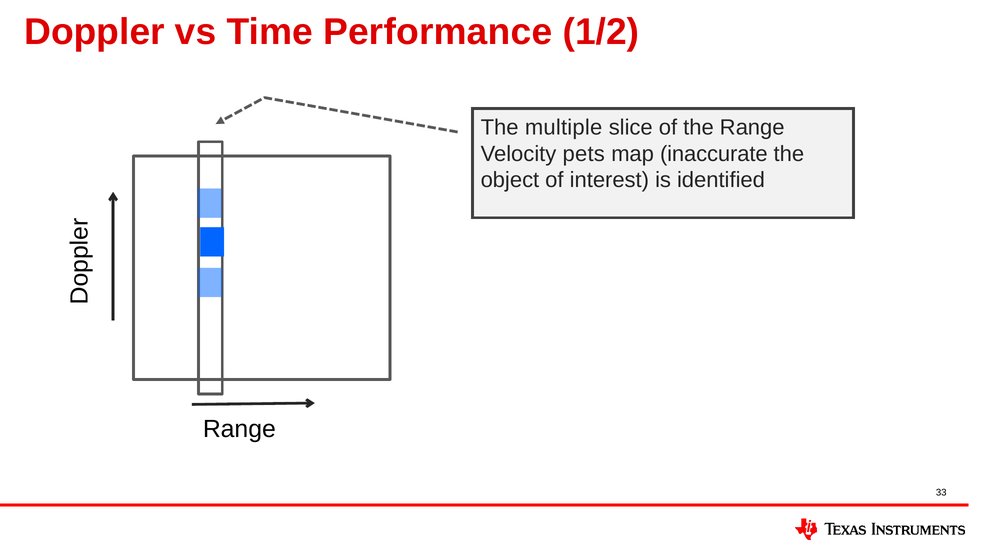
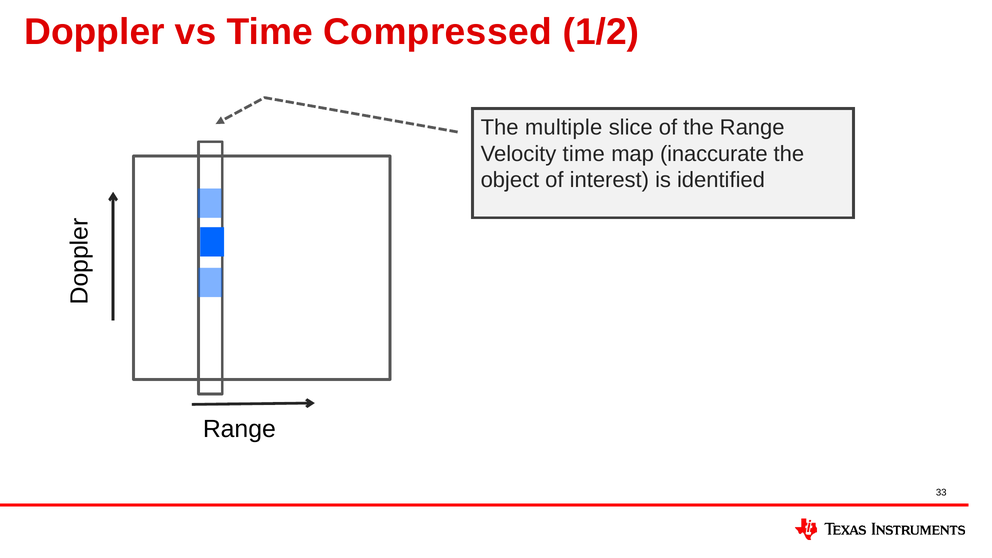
Performance: Performance -> Compressed
Velocity pets: pets -> time
